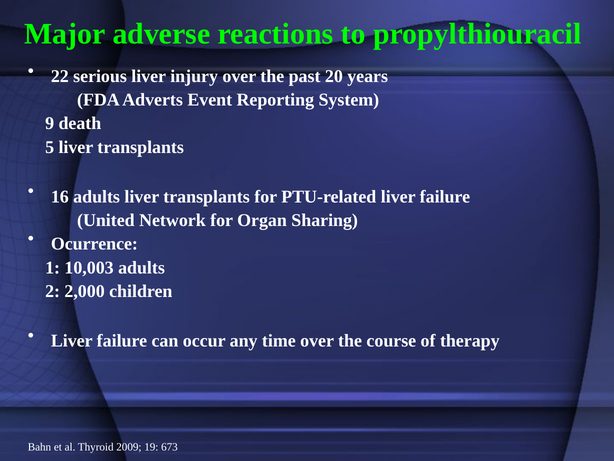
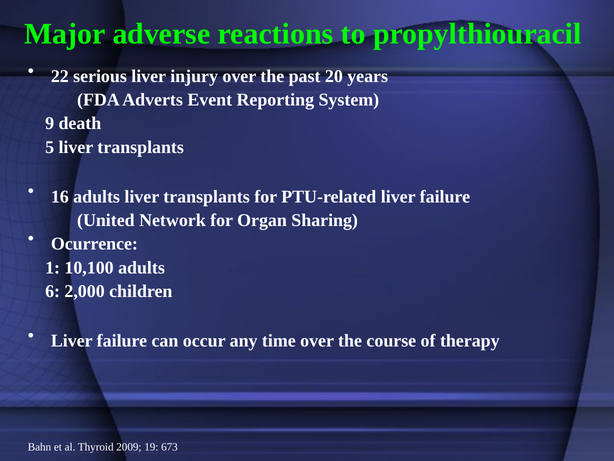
10,003: 10,003 -> 10,100
2: 2 -> 6
